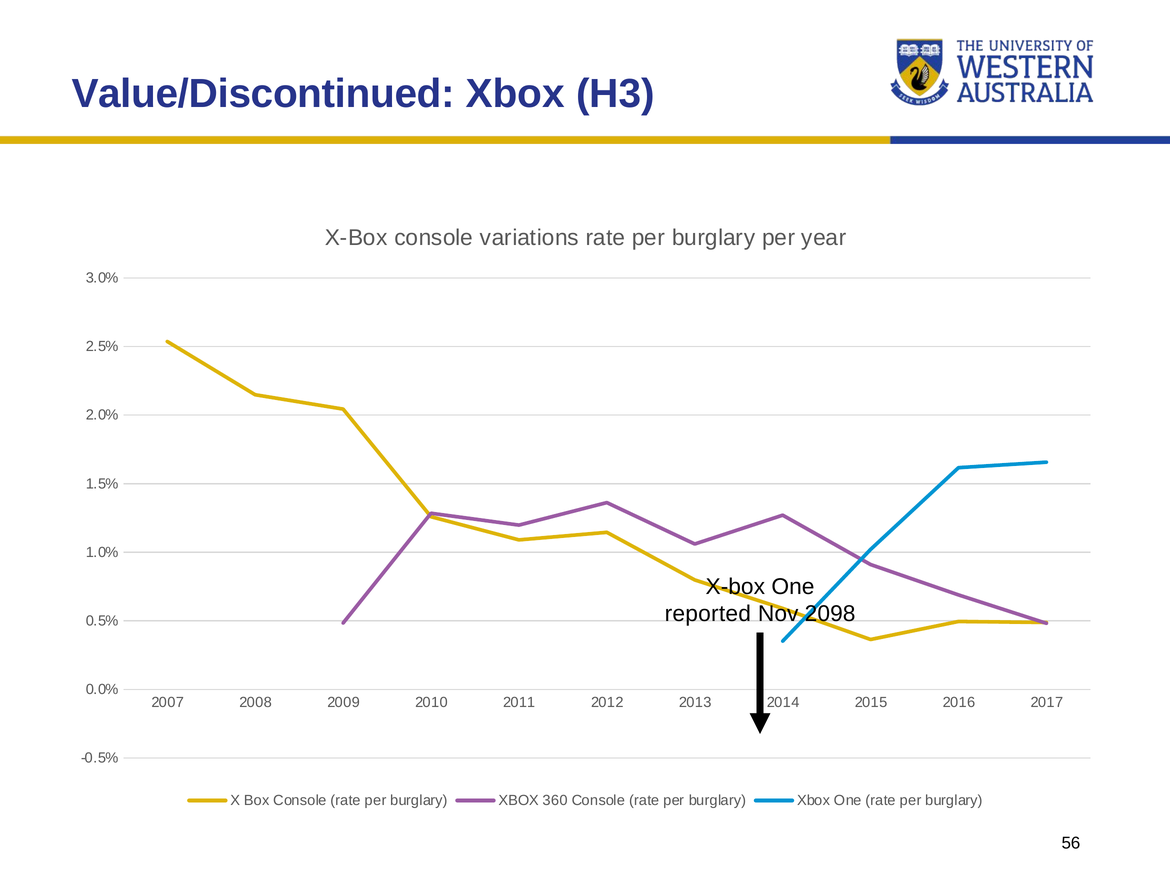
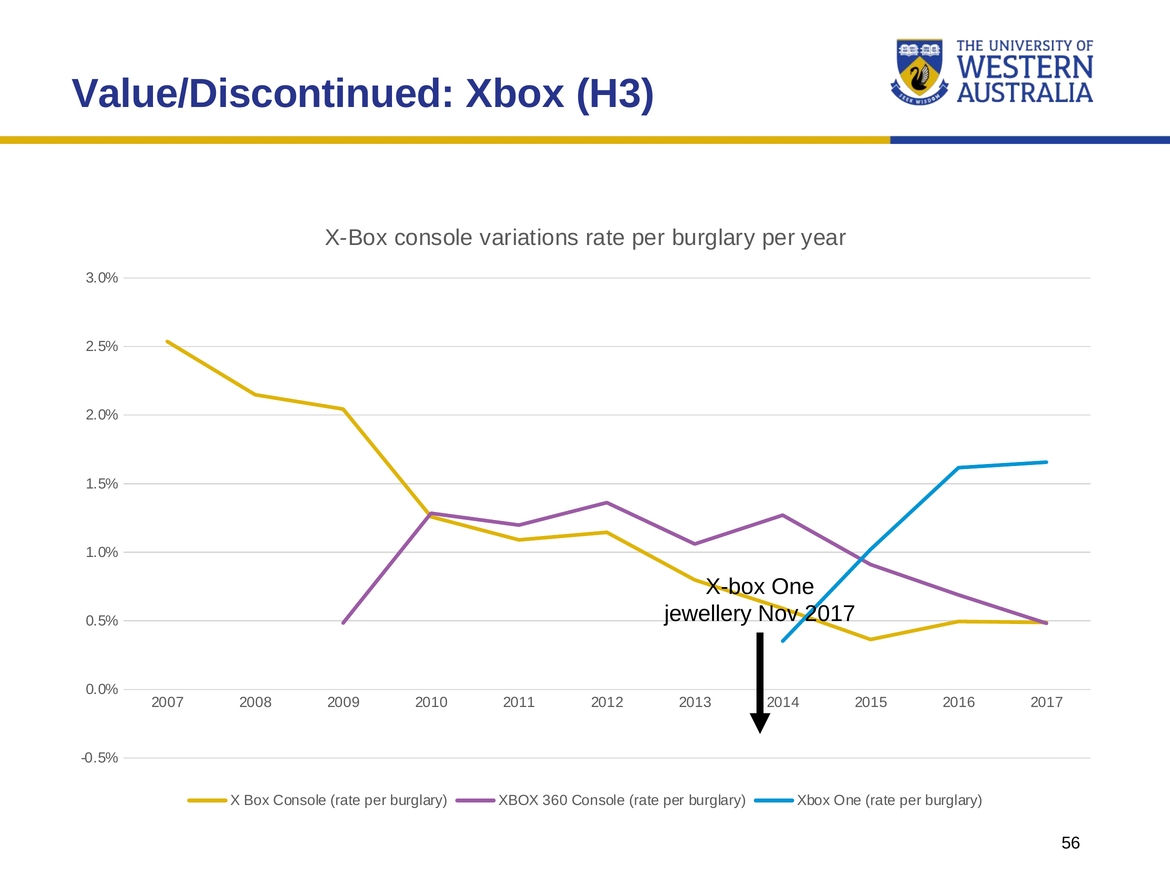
reported: reported -> jewellery
Nov 2098: 2098 -> 2017
